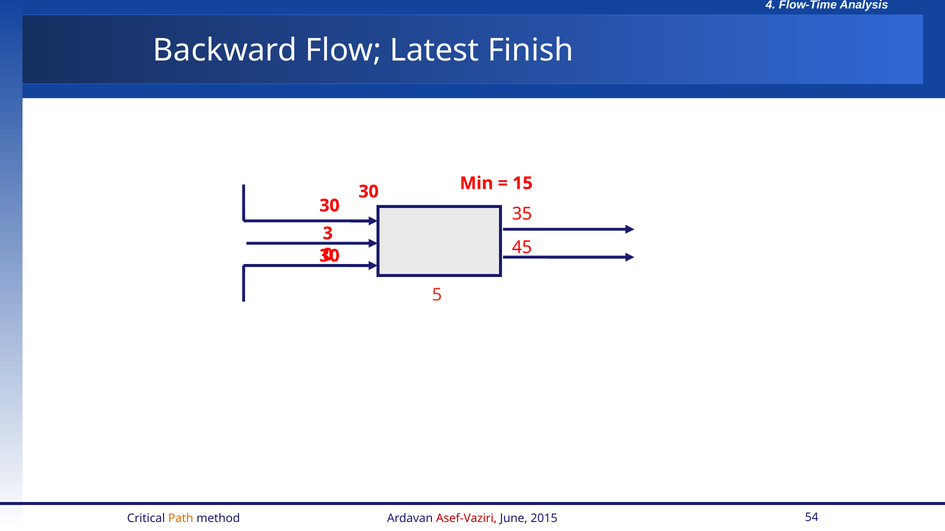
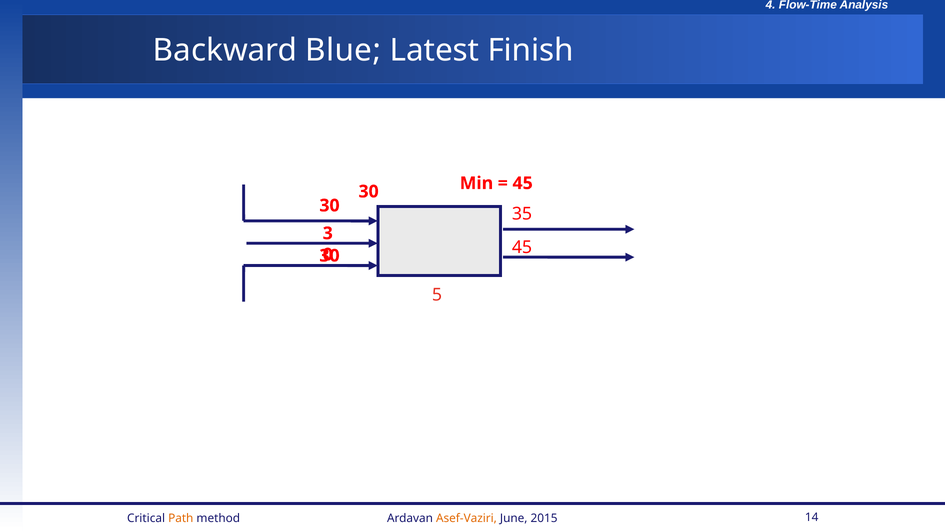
Flow: Flow -> Blue
15 at (523, 183): 15 -> 45
Asef-Vaziri colour: red -> orange
54: 54 -> 14
